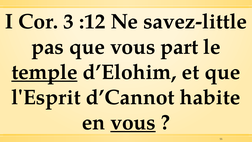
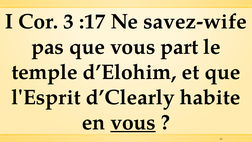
:12: :12 -> :17
savez-little: savez-little -> savez-wife
temple underline: present -> none
d’Cannot: d’Cannot -> d’Clearly
